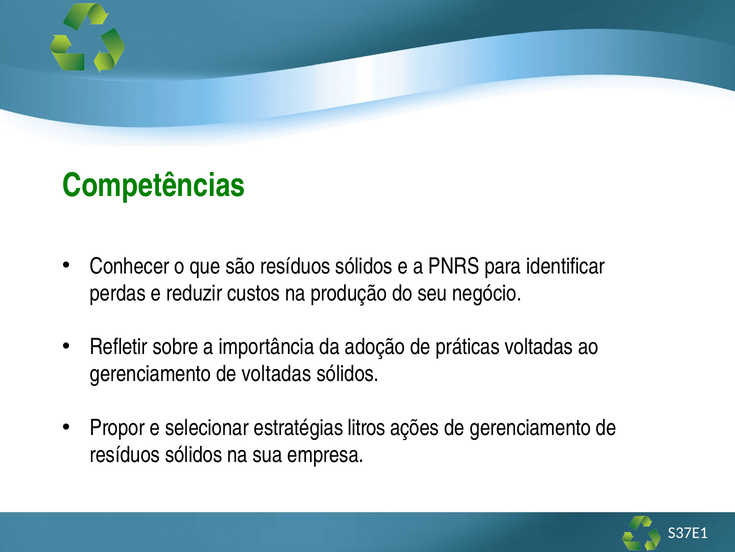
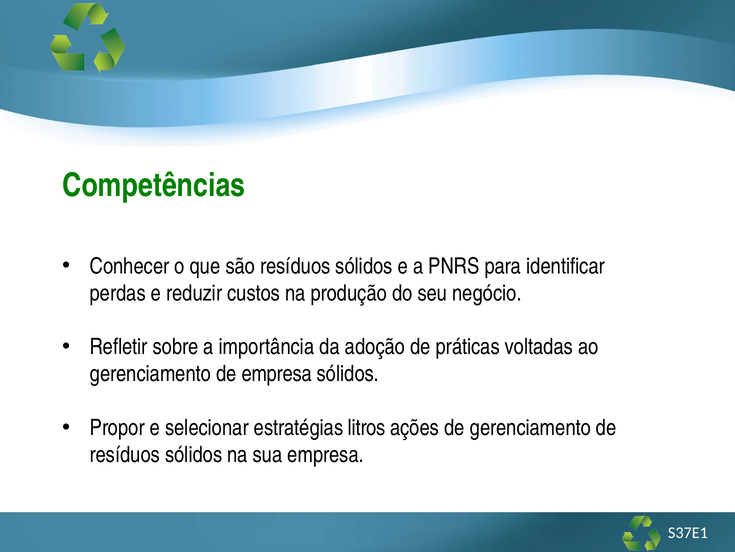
de voltadas: voltadas -> empresa
